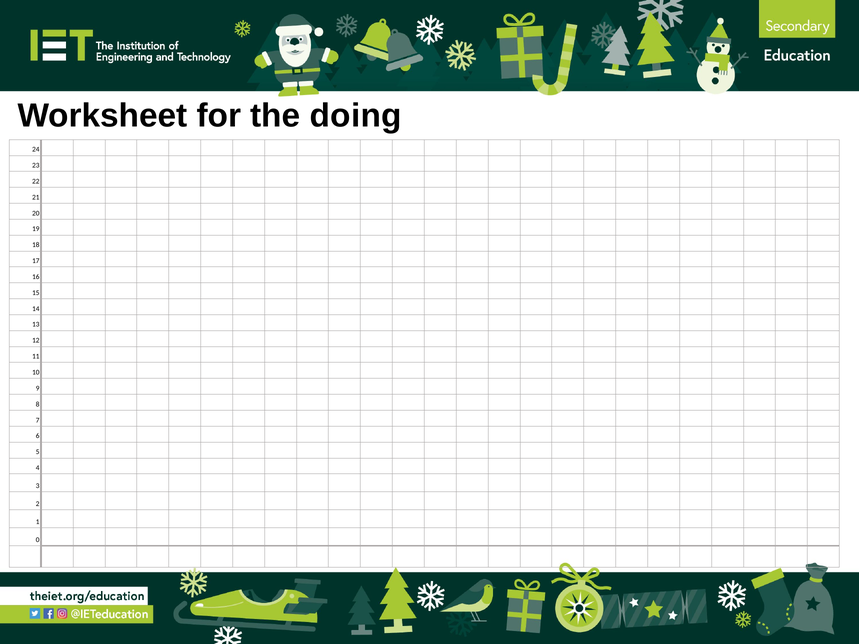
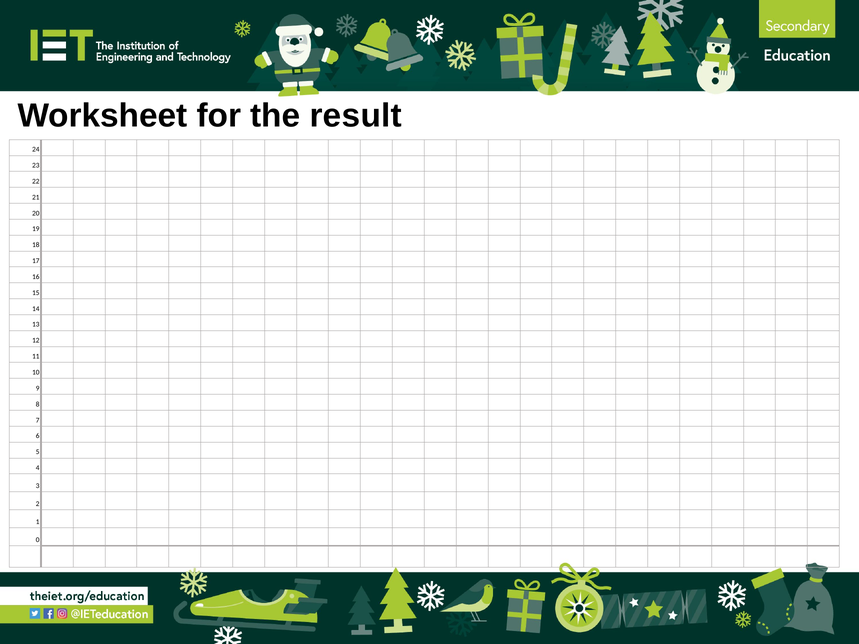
doing: doing -> result
